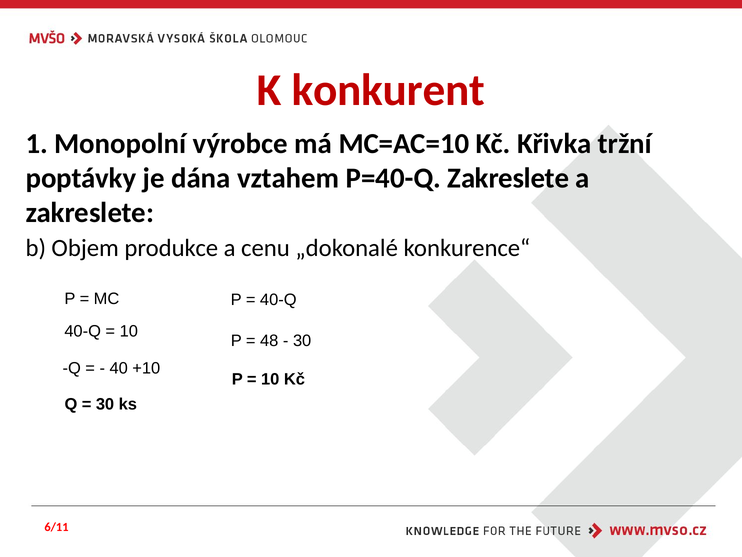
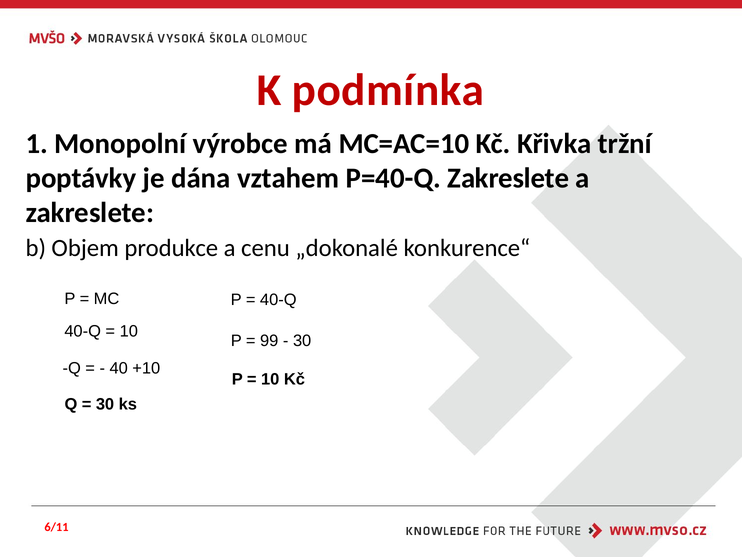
konkurent: konkurent -> podmínka
48: 48 -> 99
